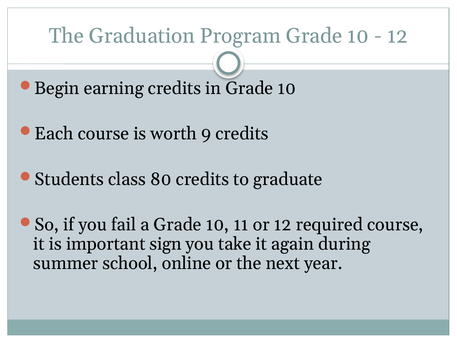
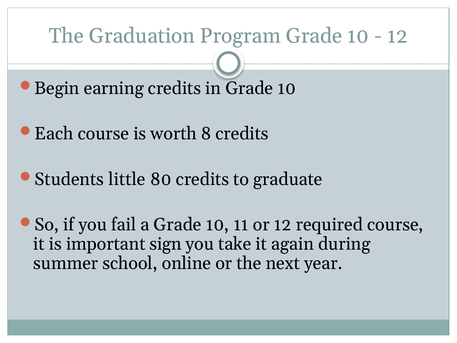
9: 9 -> 8
class: class -> little
